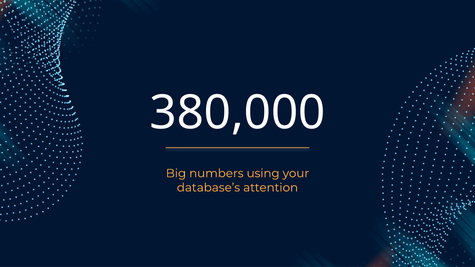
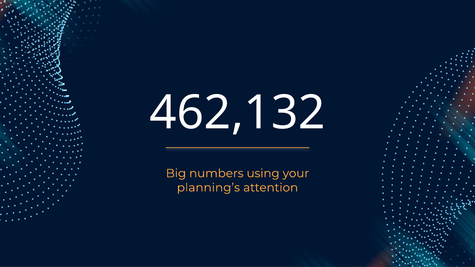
380,000: 380,000 -> 462,132
database’s: database’s -> planning’s
